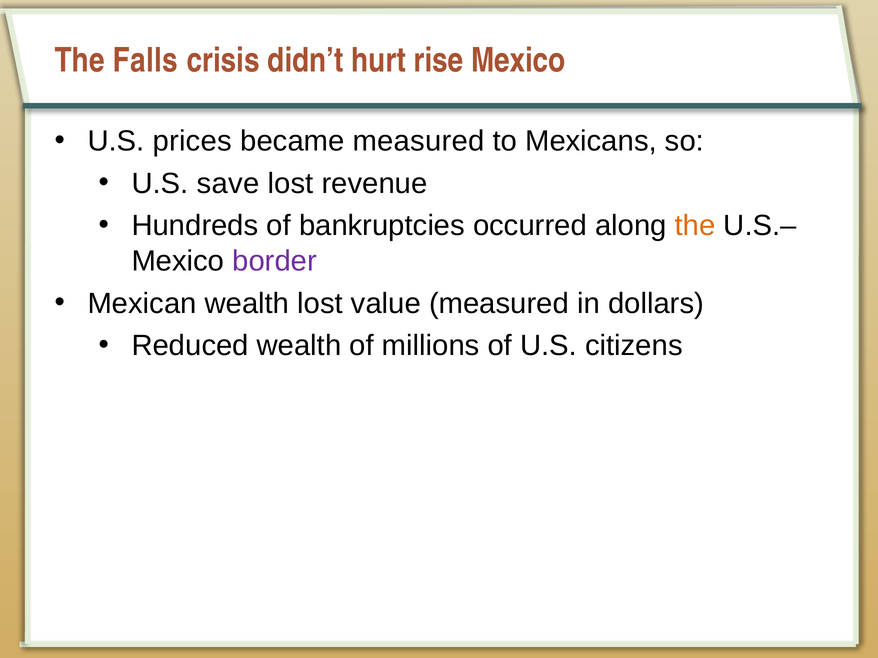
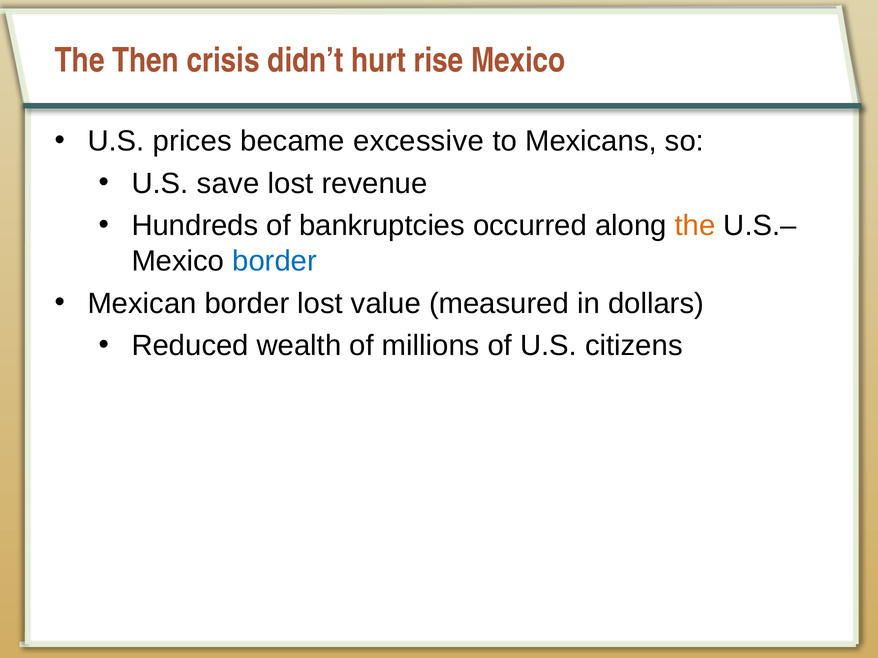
Falls: Falls -> Then
became measured: measured -> excessive
border at (275, 261) colour: purple -> blue
Mexican wealth: wealth -> border
